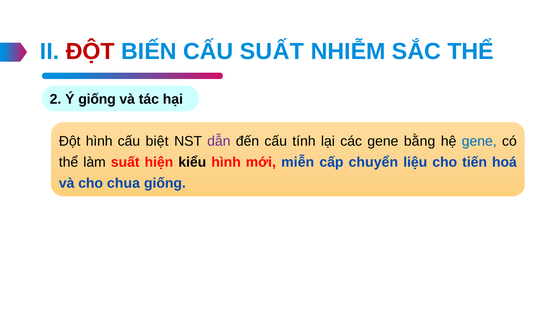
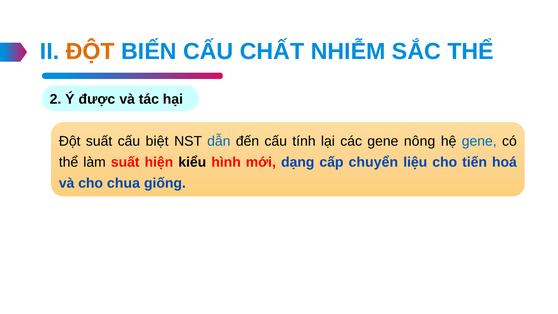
ĐỘT at (90, 51) colour: red -> orange
CẤU SUẤT: SUẤT -> CHẤT
Ý giống: giống -> được
Đột hình: hình -> suất
dẫn colour: purple -> blue
bằng: bằng -> nông
miễn: miễn -> dạng
